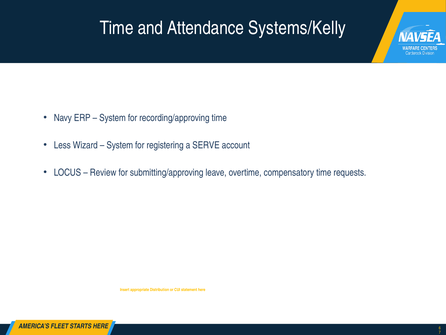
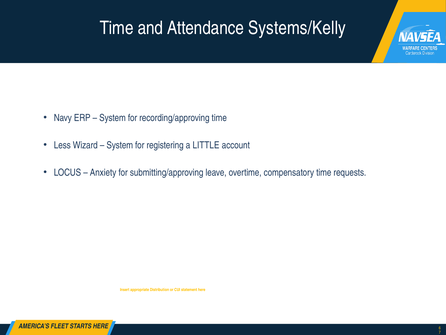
SERVE: SERVE -> LITTLE
Review: Review -> Anxiety
